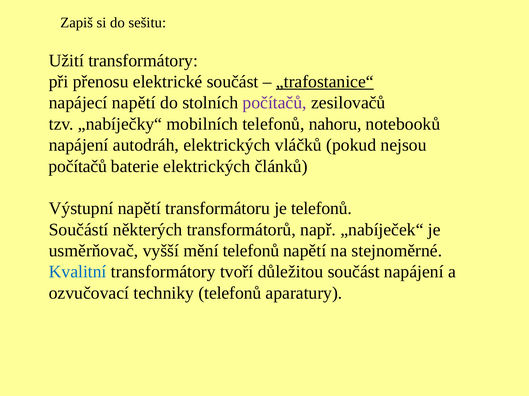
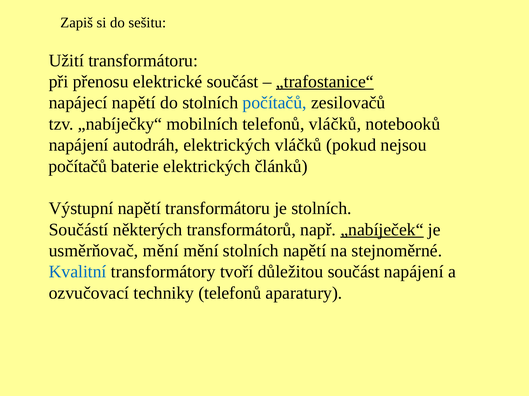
Užití transformátory: transformátory -> transformátoru
počítačů at (275, 103) colour: purple -> blue
telefonů nahoru: nahoru -> vláčků
je telefonů: telefonů -> stolních
„nabíječek“ underline: none -> present
usměrňovač vyšší: vyšší -> mění
mění telefonů: telefonů -> stolních
